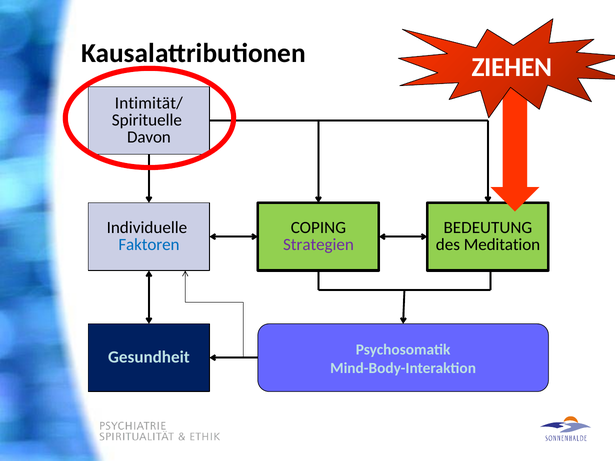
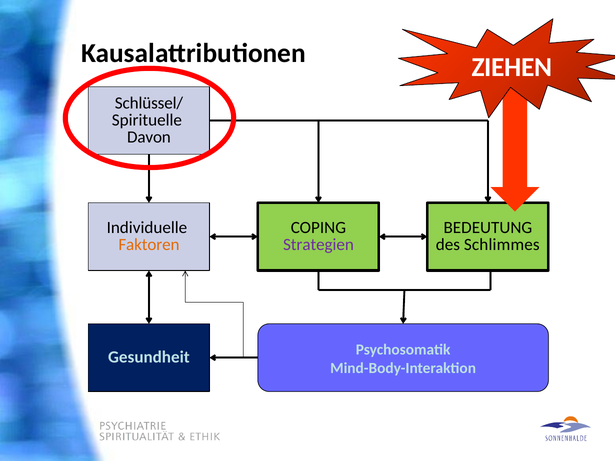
Intimität/: Intimität/ -> Schlüssel/
Faktoren colour: blue -> orange
Meditation: Meditation -> Schlimmes
